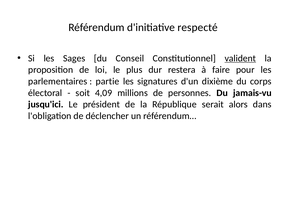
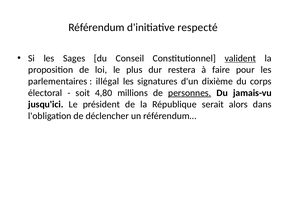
partie: partie -> illégal
4,09: 4,09 -> 4,80
personnes underline: none -> present
